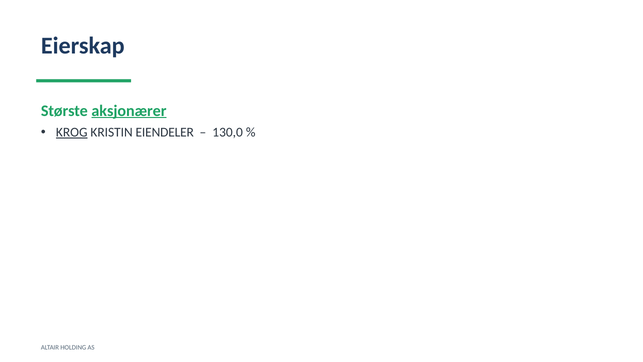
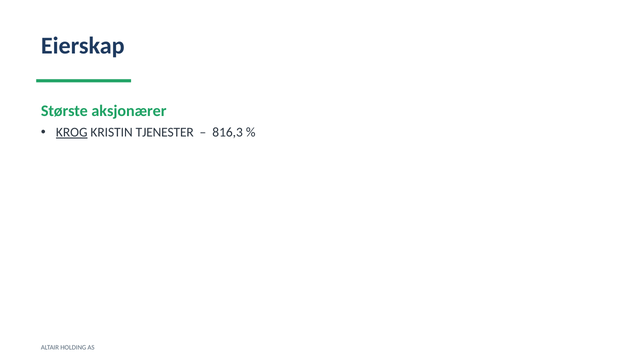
aksjonærer underline: present -> none
EIENDELER: EIENDELER -> TJENESTER
130,0: 130,0 -> 816,3
